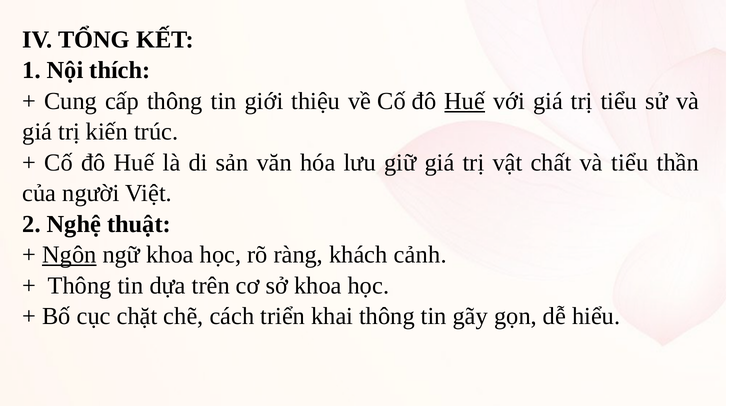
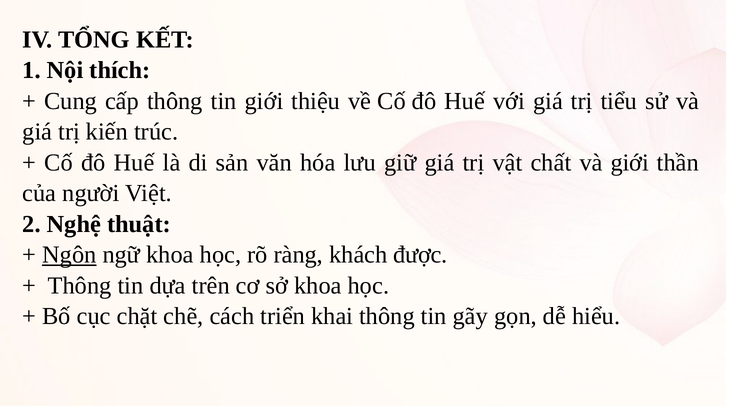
Huế at (465, 101) underline: present -> none
và tiểu: tiểu -> giới
cảnh: cảnh -> được
